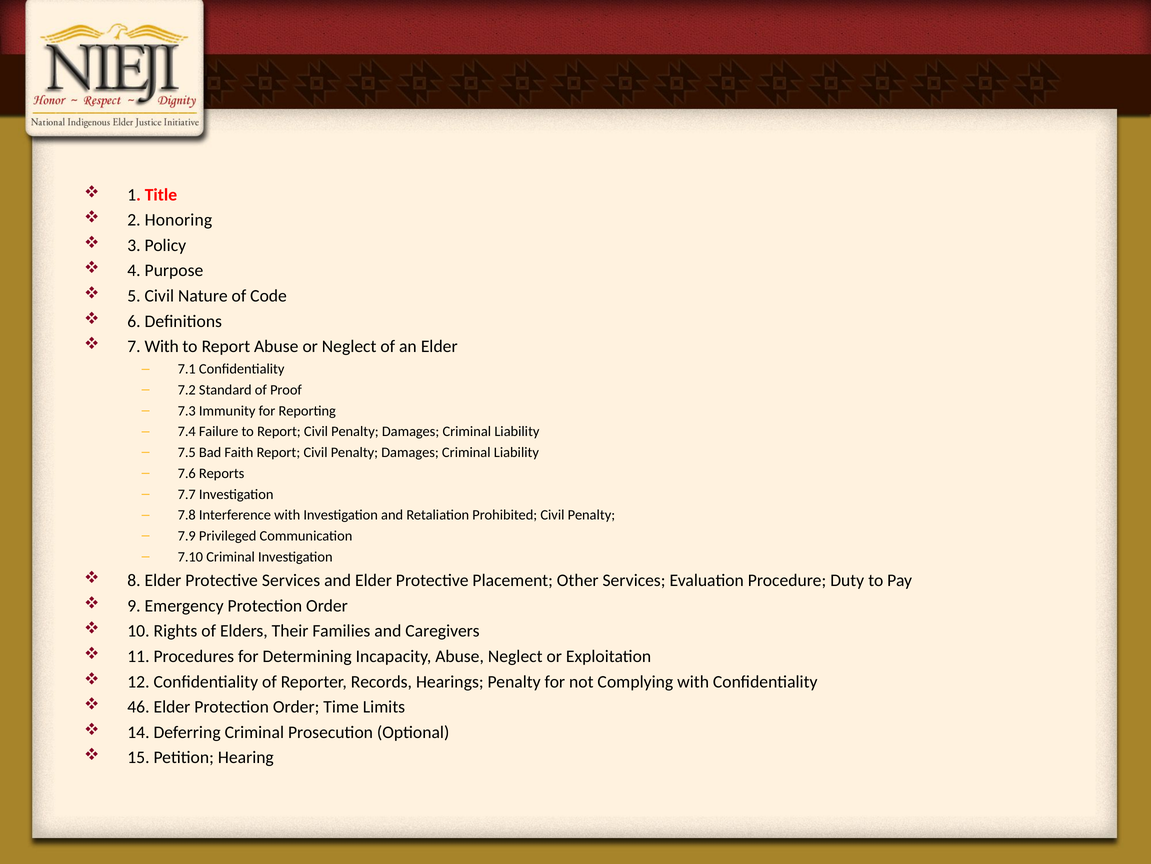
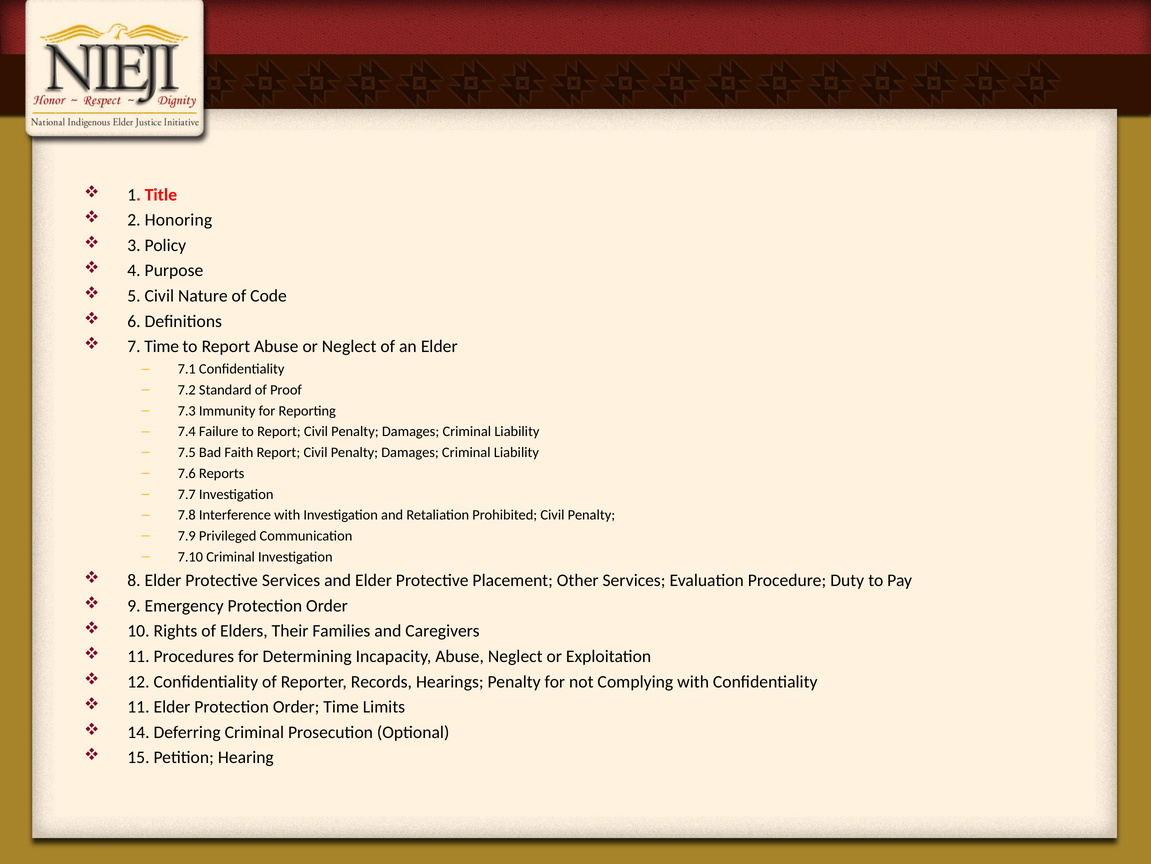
7 With: With -> Time
46 at (138, 706): 46 -> 11
